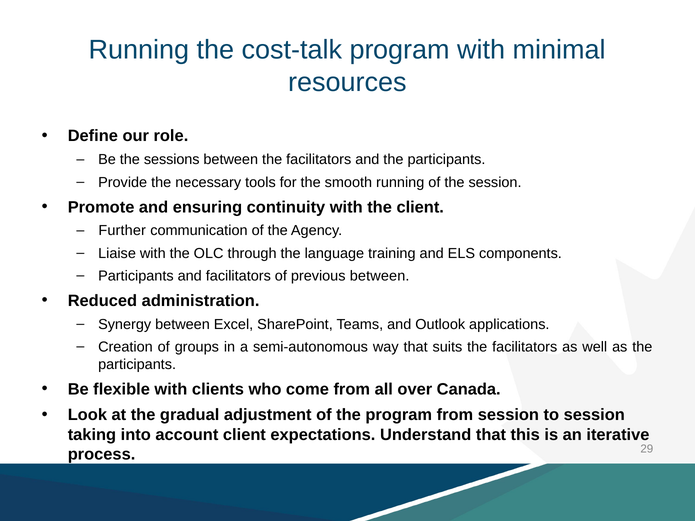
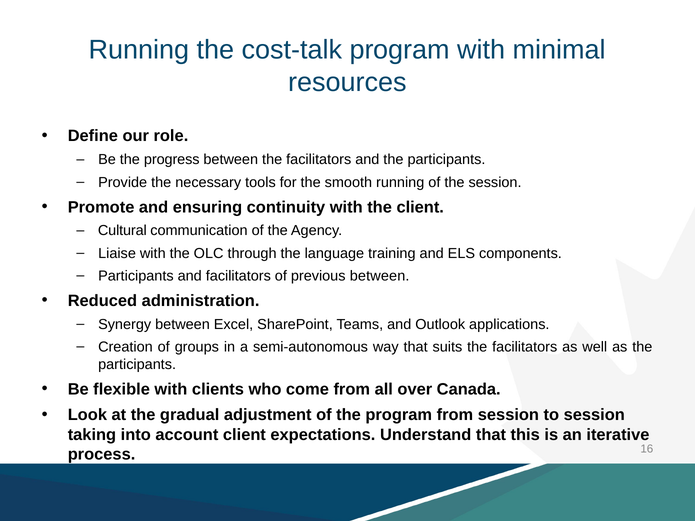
sessions: sessions -> progress
Further: Further -> Cultural
29: 29 -> 16
